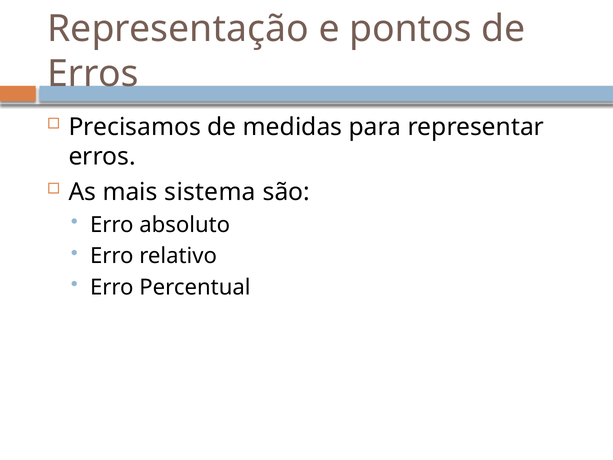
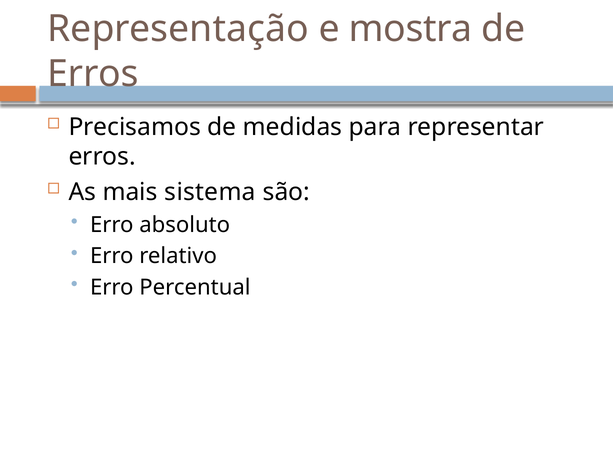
pontos: pontos -> mostra
